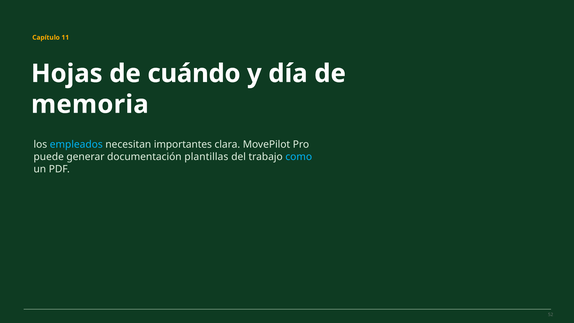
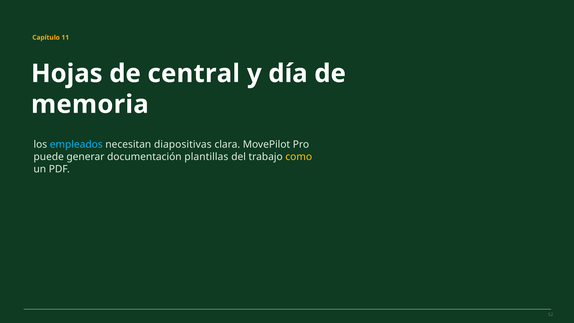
cuándo: cuándo -> central
importantes: importantes -> diapositivas
como colour: light blue -> yellow
